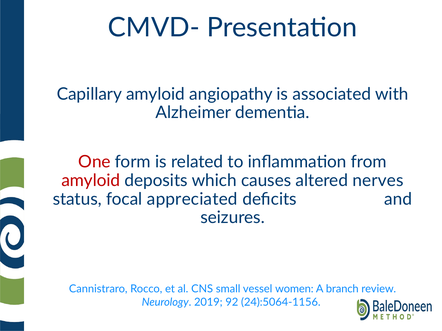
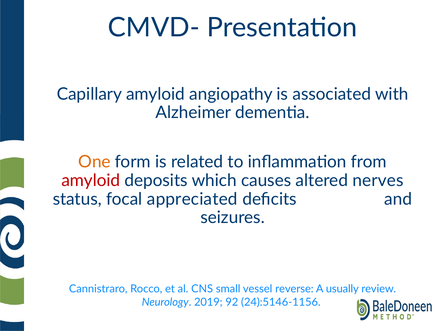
One colour: red -> orange
women: women -> reverse
branch: branch -> usually
24):5064-1156: 24):5064-1156 -> 24):5146-1156
